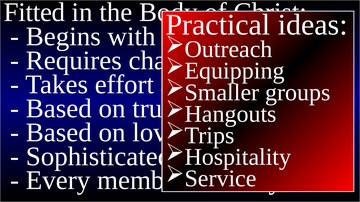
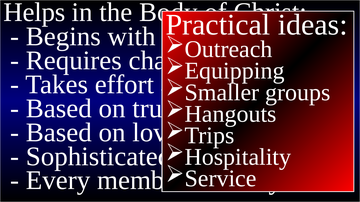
Fitted at (34, 12): Fitted -> Helps
